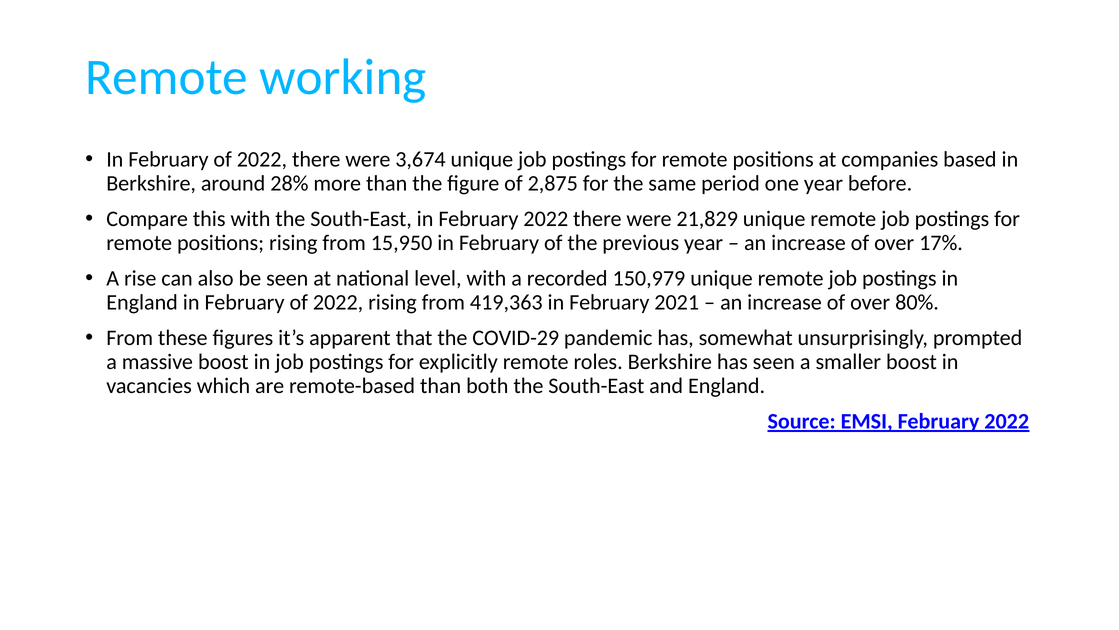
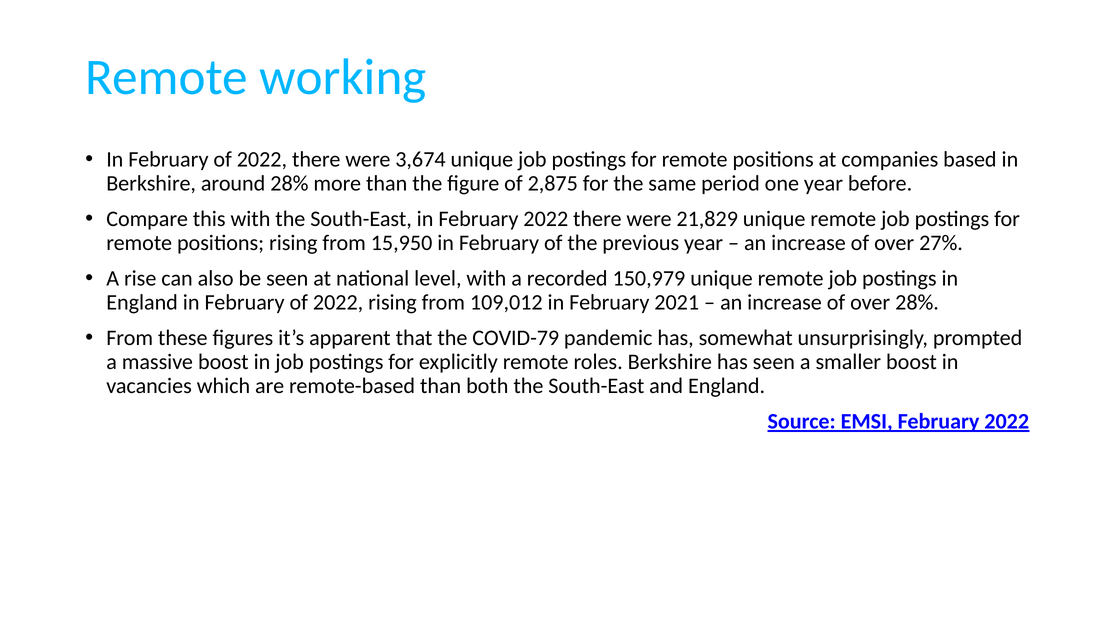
17%: 17% -> 27%
419,363: 419,363 -> 109,012
over 80%: 80% -> 28%
COVID-29: COVID-29 -> COVID-79
